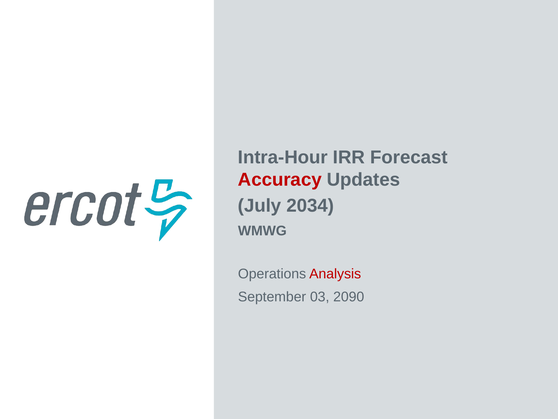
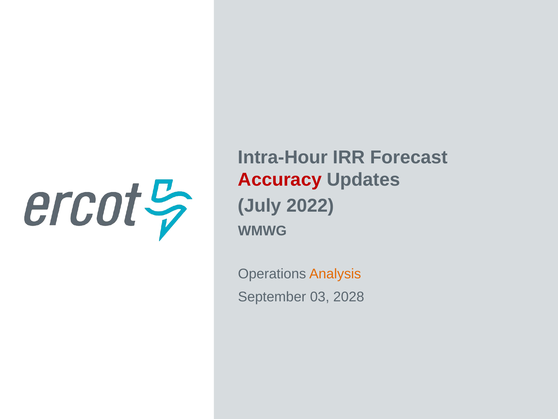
2034: 2034 -> 2022
Analysis colour: red -> orange
2090: 2090 -> 2028
